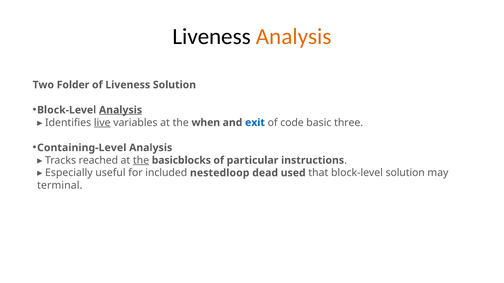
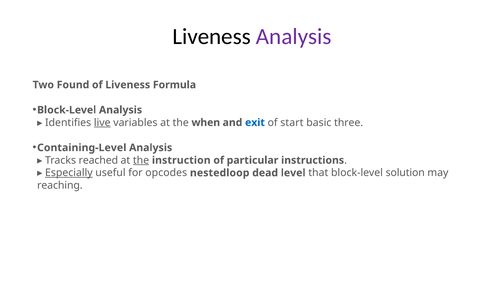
Analysis at (294, 37) colour: orange -> purple
Folder: Folder -> Found
Liveness Solution: Solution -> Formula
Analysis at (121, 110) underline: present -> none
code: code -> start
basicblocks: basicblocks -> instruction
used: used -> level
Especially underline: none -> present
included: included -> opcodes
terminal: terminal -> reaching
